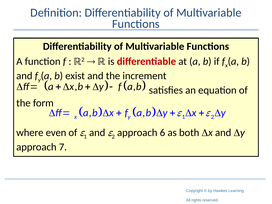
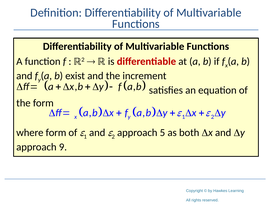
where even: even -> form
6: 6 -> 5
7: 7 -> 9
